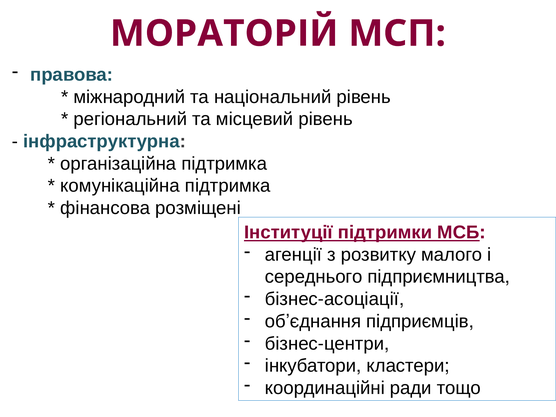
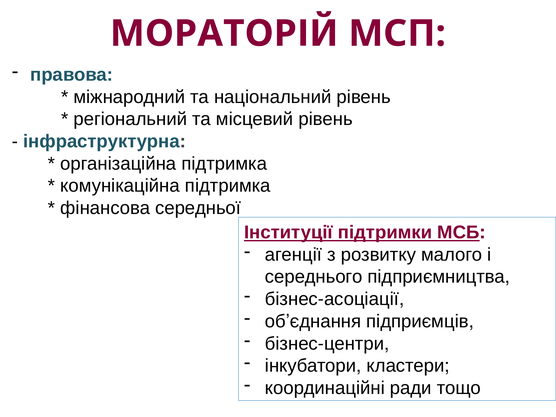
розміщені: розміщені -> середньої
